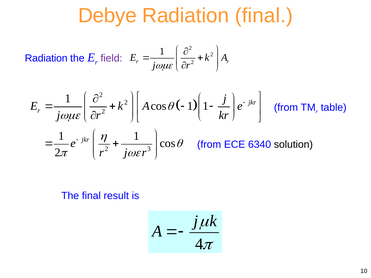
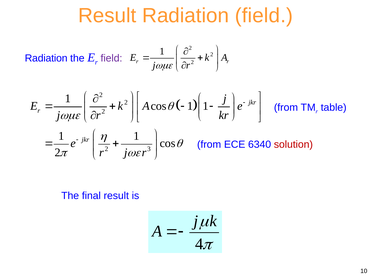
Debye at (107, 16): Debye -> Result
Radiation final: final -> field
solution colour: black -> red
